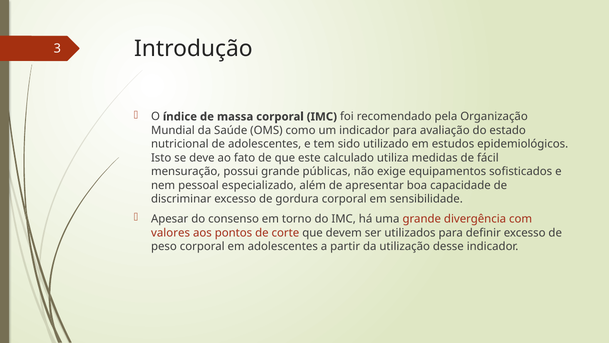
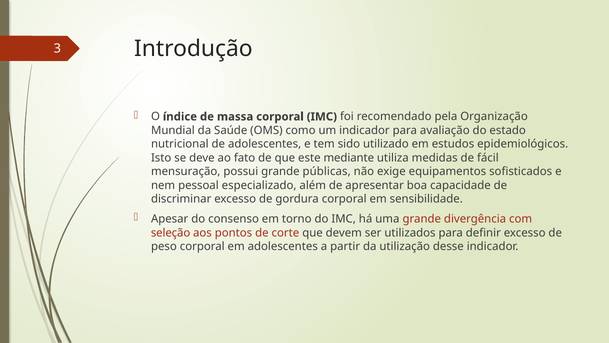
calculado: calculado -> mediante
valores: valores -> seleção
